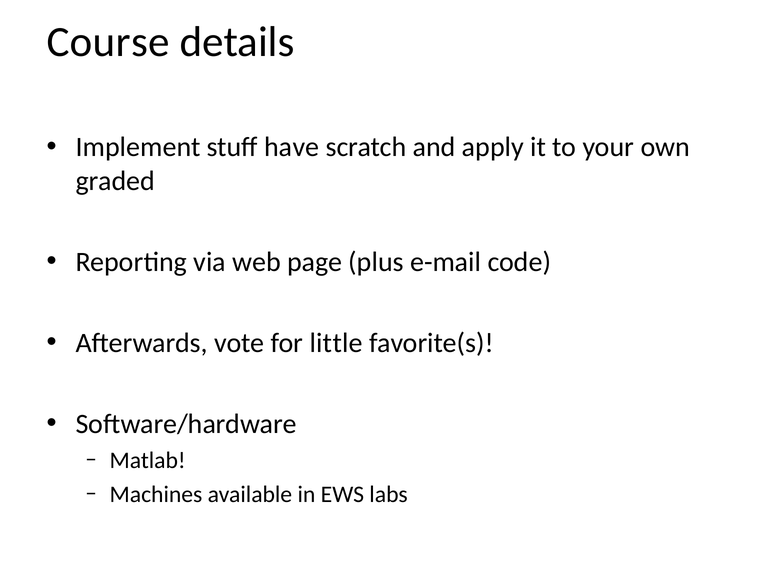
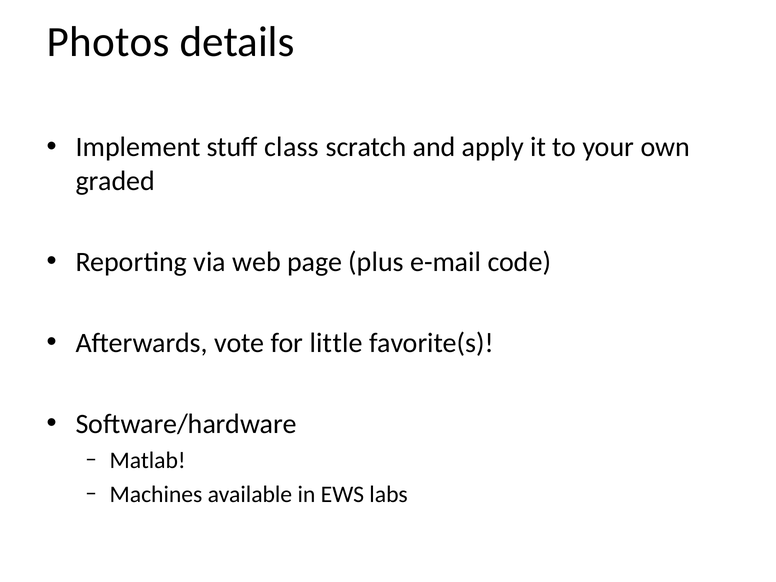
Course: Course -> Photos
have: have -> class
